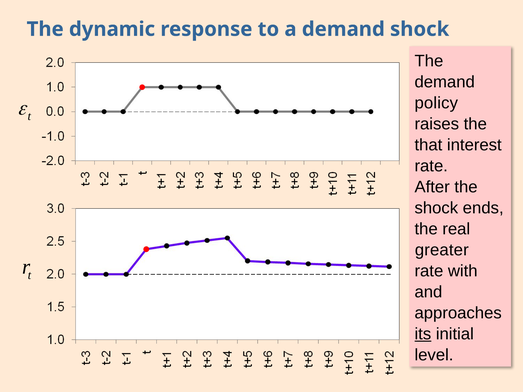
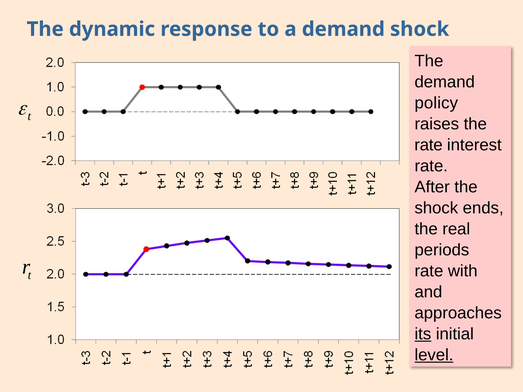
that at (428, 145): that -> rate
greater: greater -> periods
level underline: none -> present
